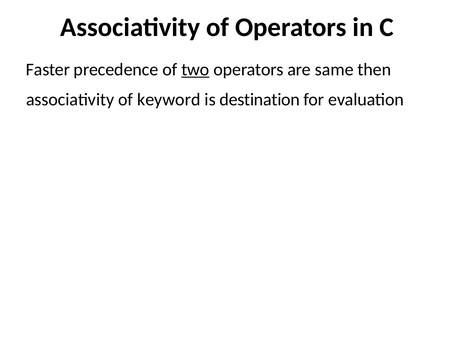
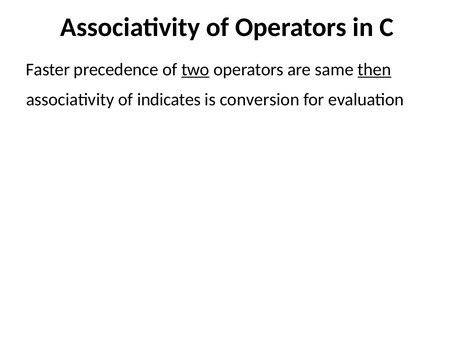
then underline: none -> present
keyword: keyword -> indicates
destination: destination -> conversion
